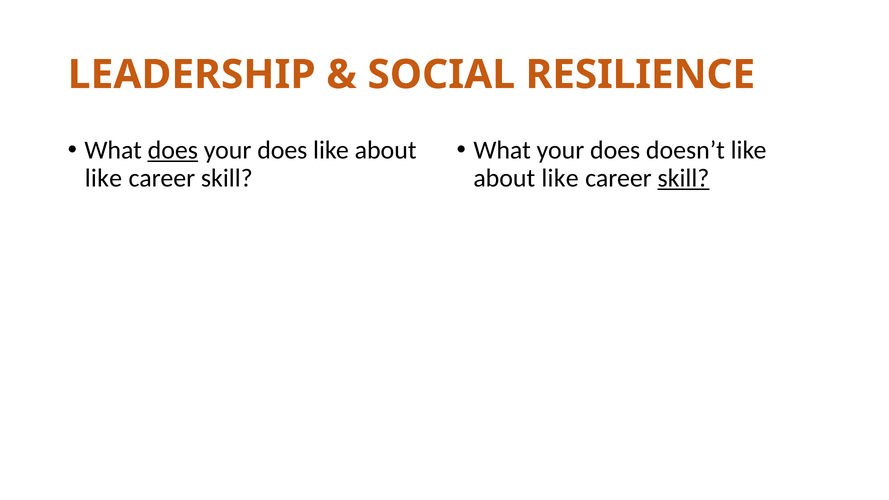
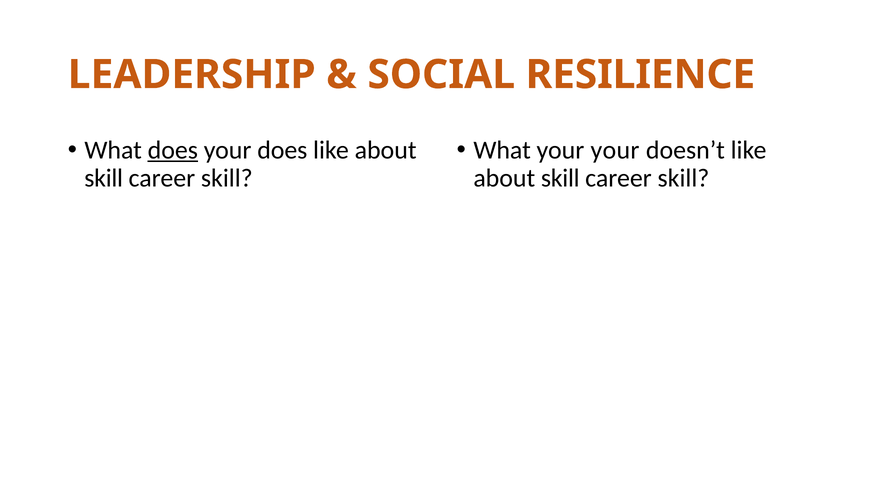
What your does: does -> your
like at (103, 178): like -> skill
like at (560, 178): like -> skill
skill at (683, 178) underline: present -> none
